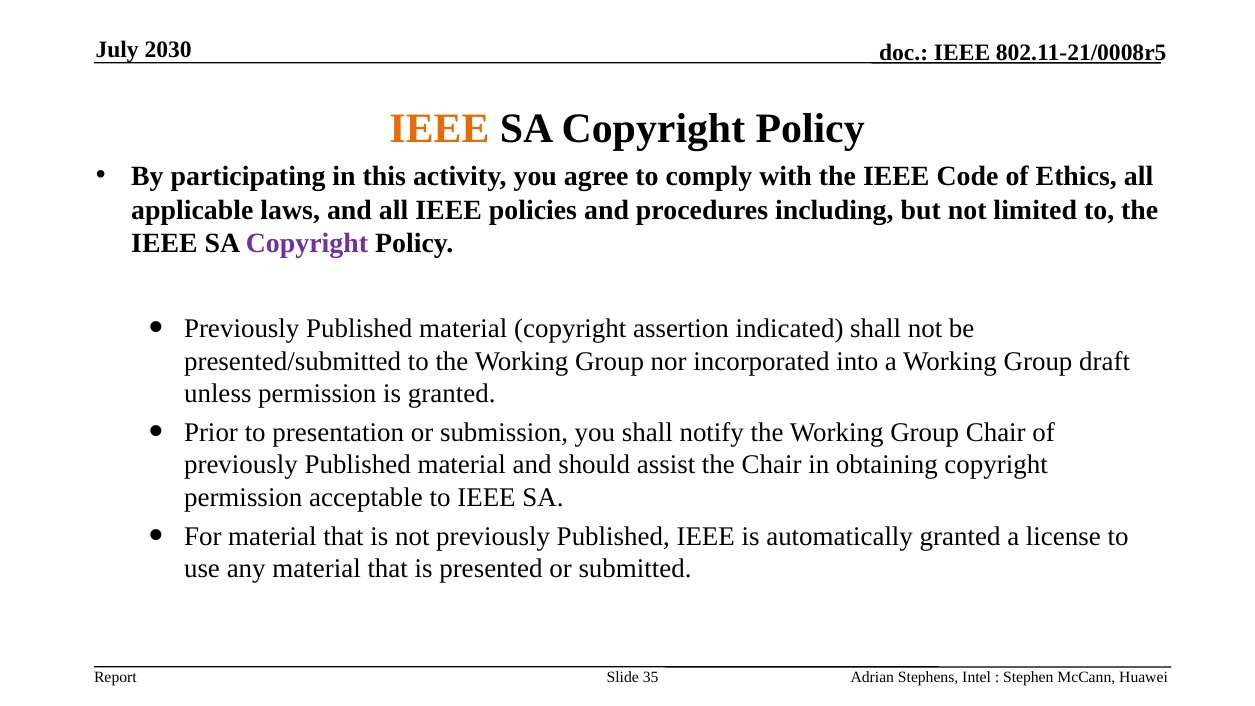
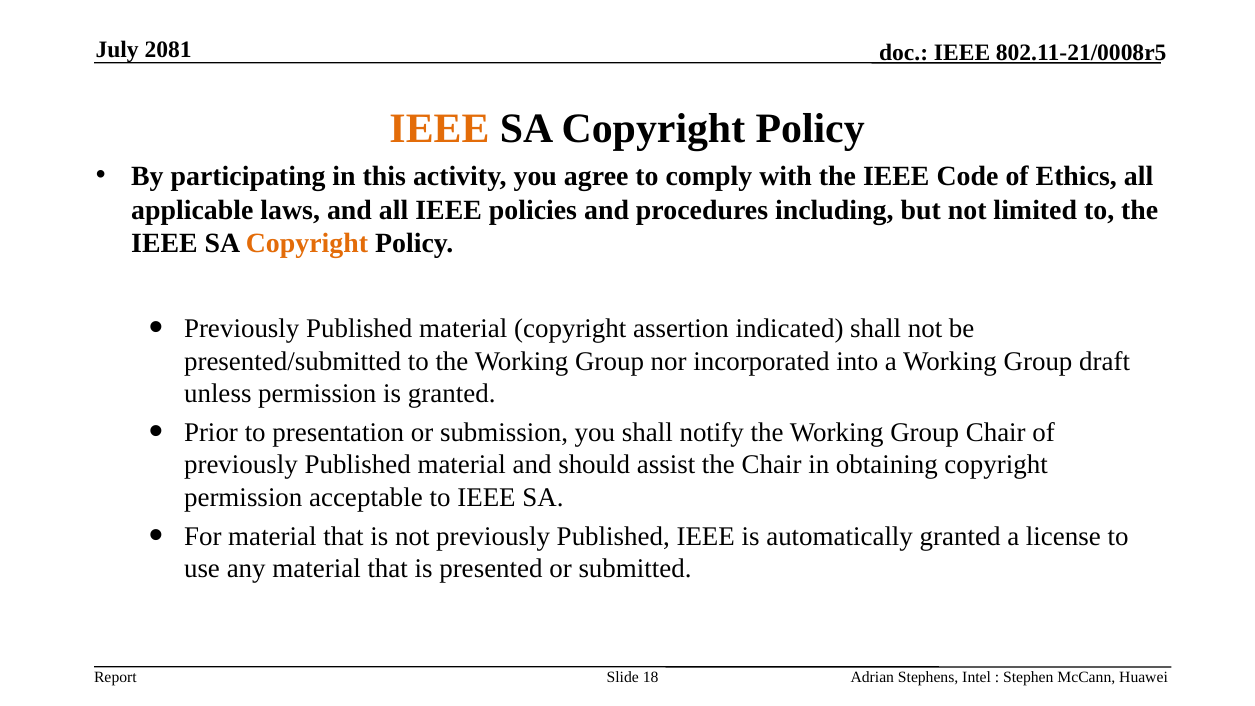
2030: 2030 -> 2081
Copyright at (307, 243) colour: purple -> orange
35: 35 -> 18
